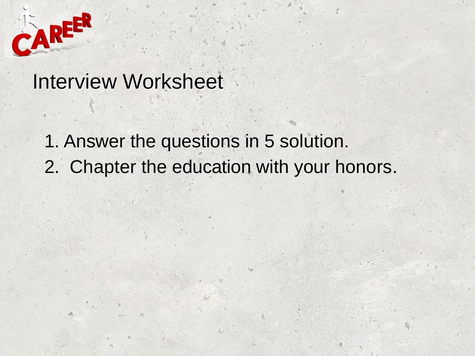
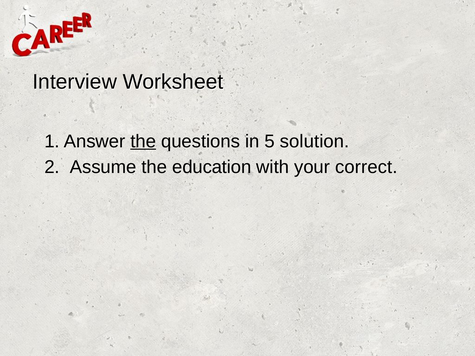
the at (143, 141) underline: none -> present
Chapter: Chapter -> Assume
honors: honors -> correct
